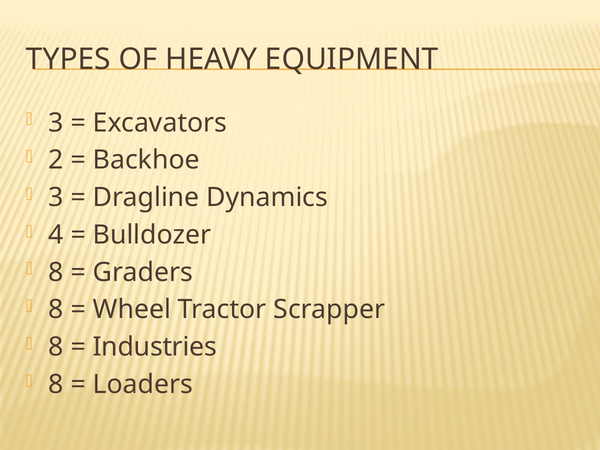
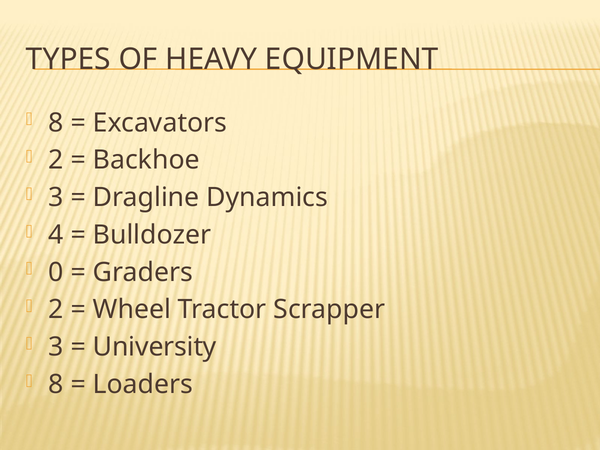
3 at (56, 123): 3 -> 8
8 at (56, 272): 8 -> 0
8 at (56, 310): 8 -> 2
8 at (56, 347): 8 -> 3
Industries: Industries -> University
